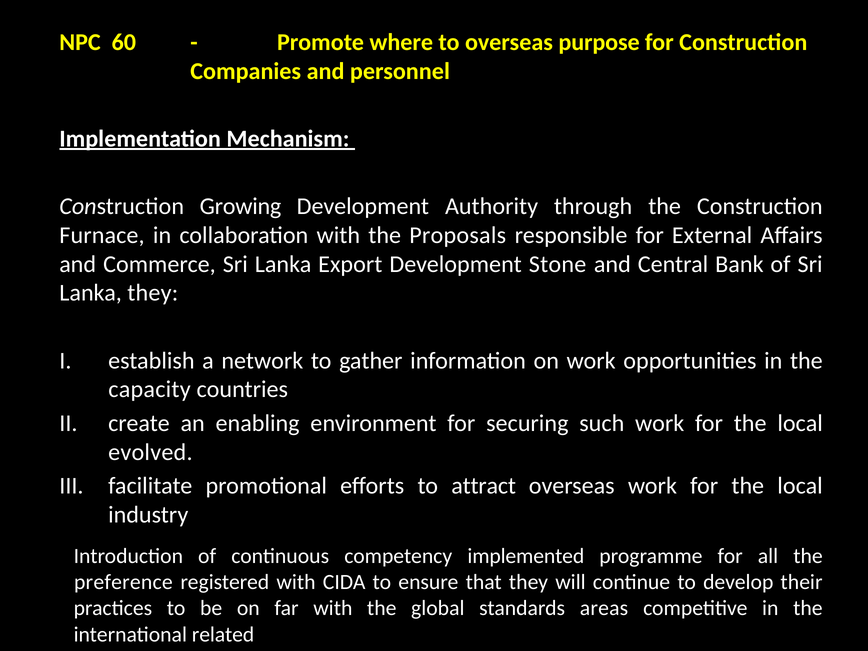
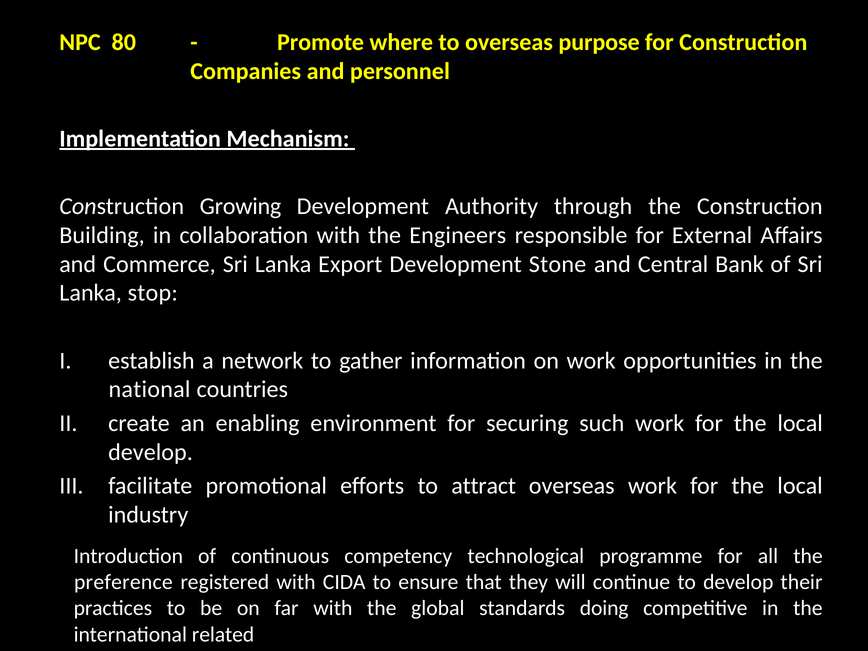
60: 60 -> 80
Furnace: Furnace -> Building
Proposals: Proposals -> Engineers
Lanka they: they -> stop
capacity: capacity -> national
evolved at (150, 452): evolved -> develop
implemented: implemented -> technological
areas: areas -> doing
